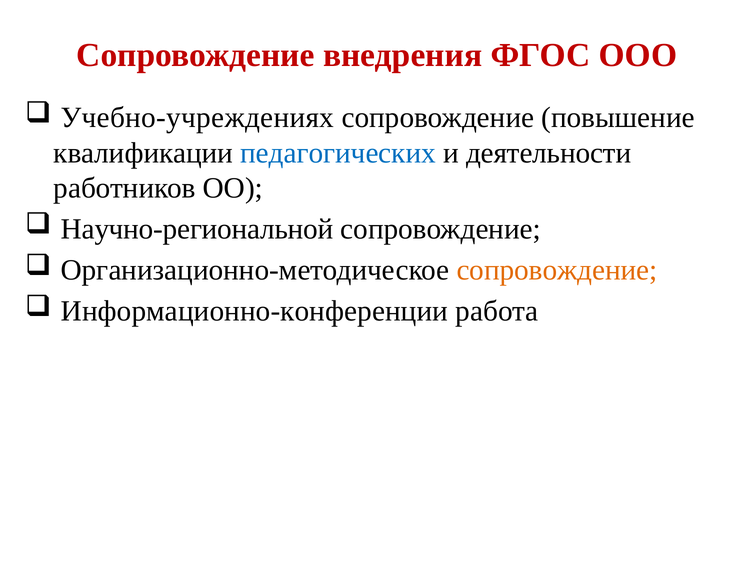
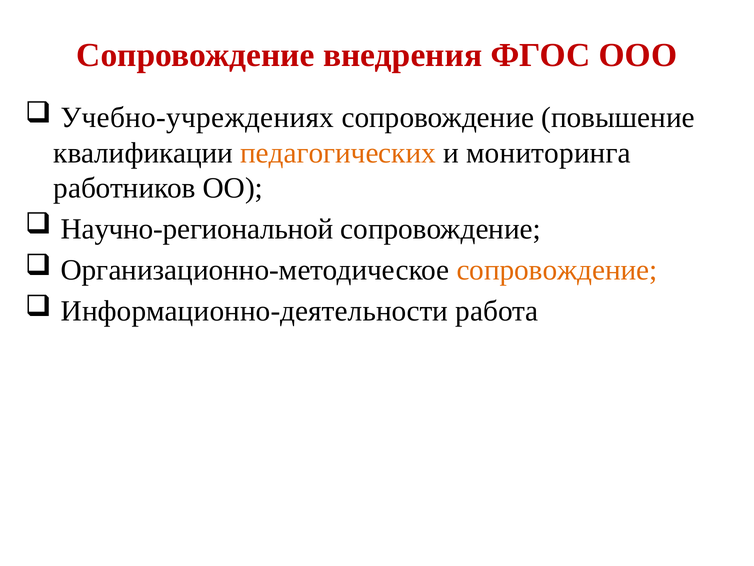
педагогических colour: blue -> orange
деятельности: деятельности -> мониторинга
Информационно-конференции: Информационно-конференции -> Информационно-деятельности
